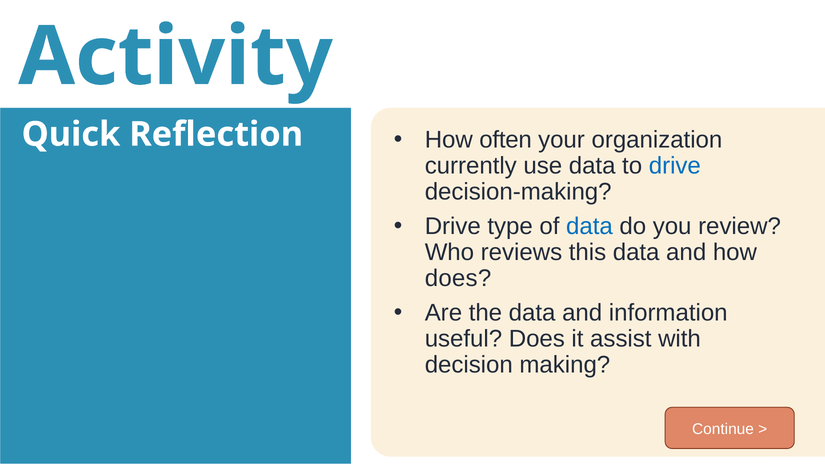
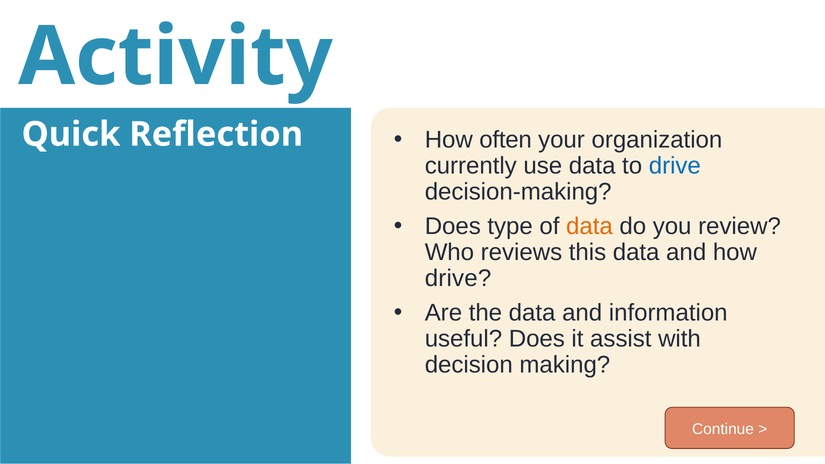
Drive at (453, 226): Drive -> Does
data at (589, 226) colour: blue -> orange
does at (458, 278): does -> drive
